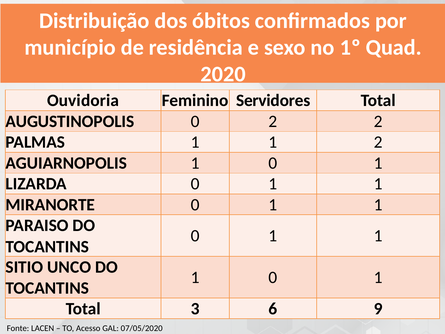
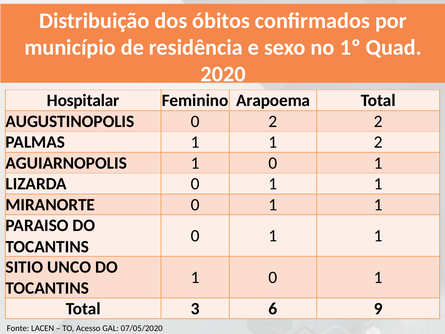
Ouvidoria: Ouvidoria -> Hospitalar
Servidores: Servidores -> Arapoema
